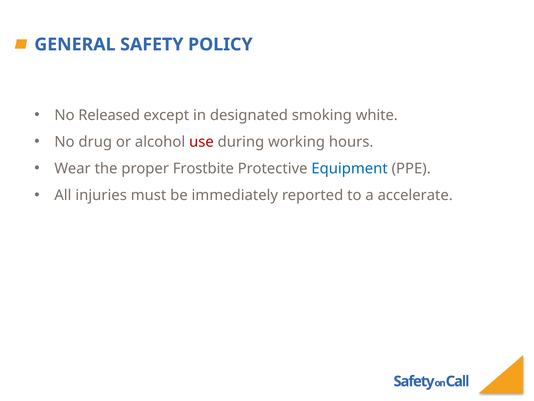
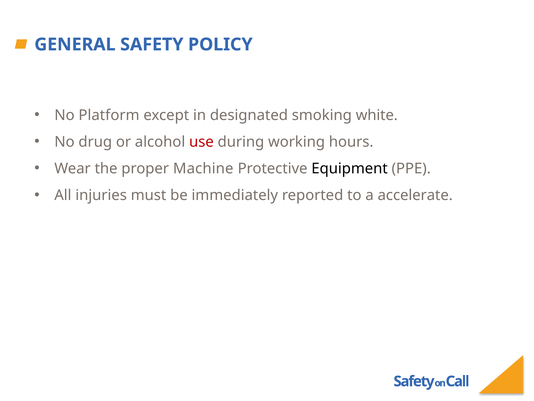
Released: Released -> Platform
Frostbite: Frostbite -> Machine
Equipment colour: blue -> black
